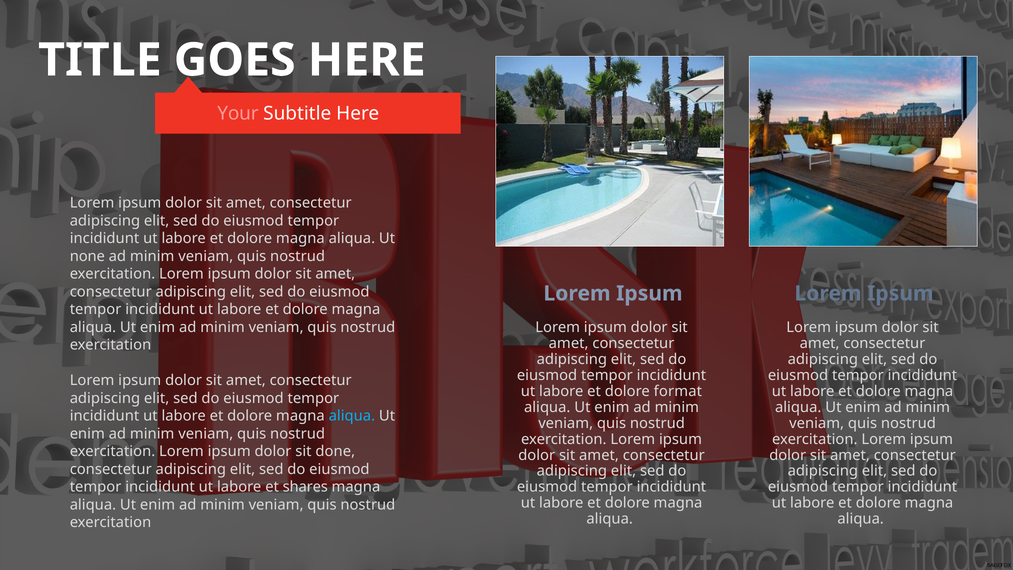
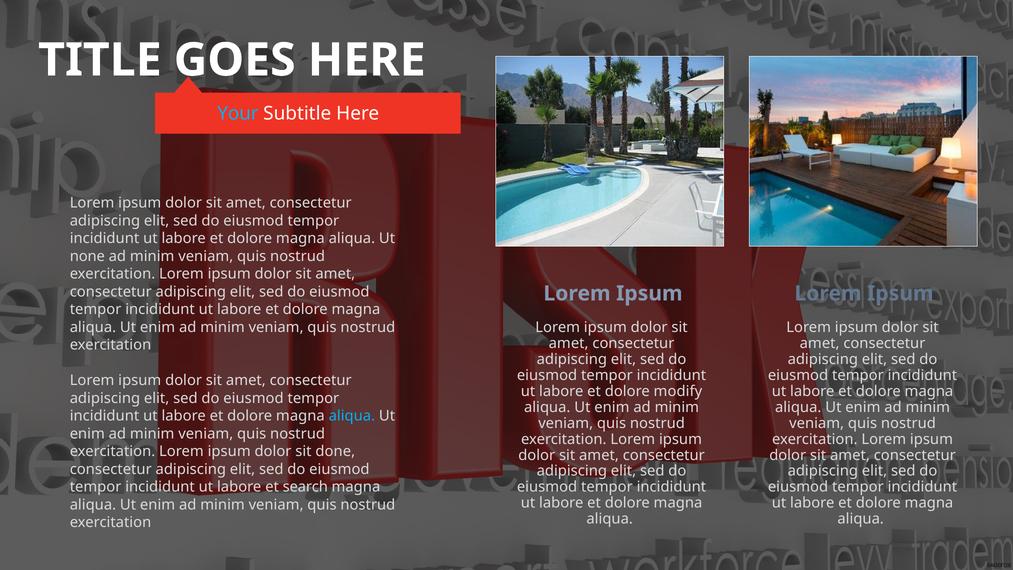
Your colour: pink -> light blue
format: format -> modify
shares: shares -> search
